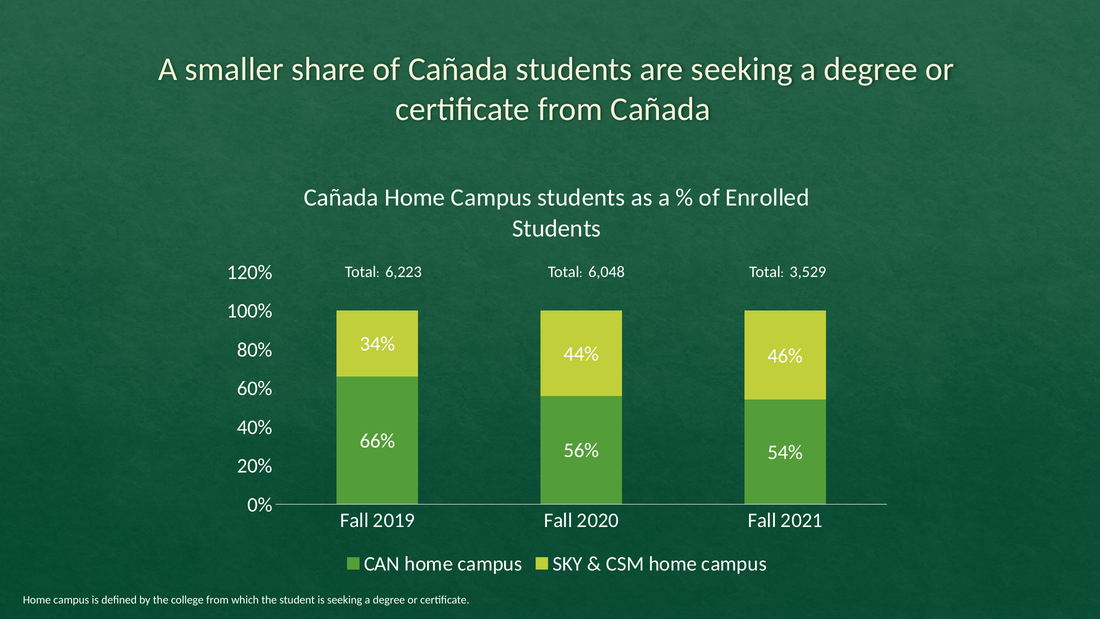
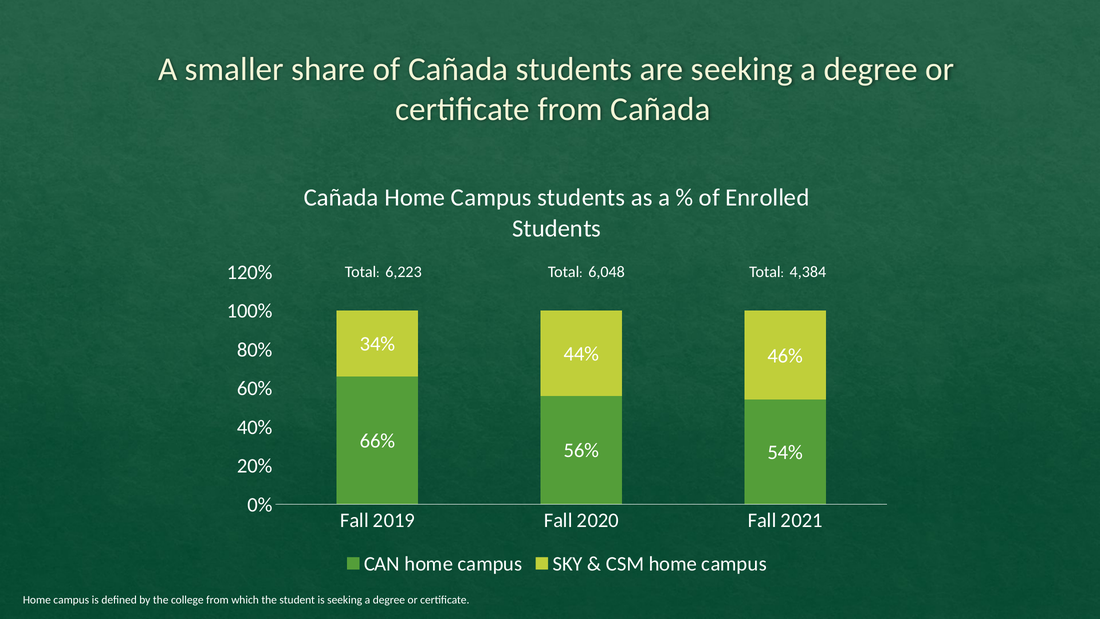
3,529: 3,529 -> 4,384
